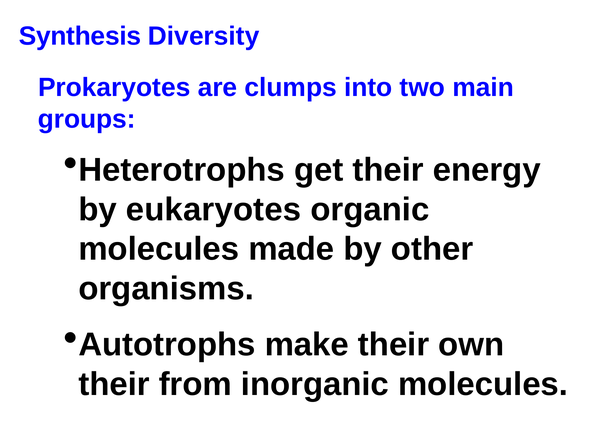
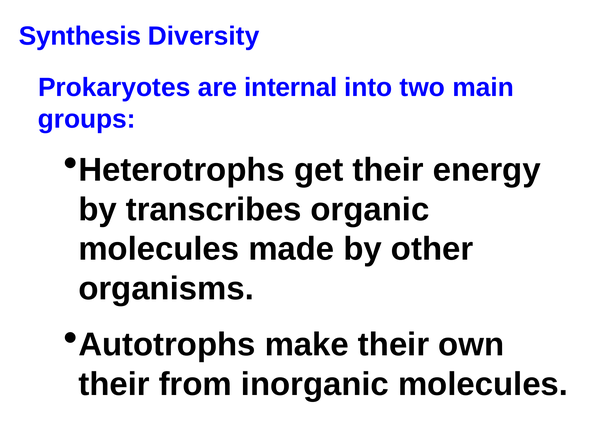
clumps: clumps -> internal
eukaryotes: eukaryotes -> transcribes
